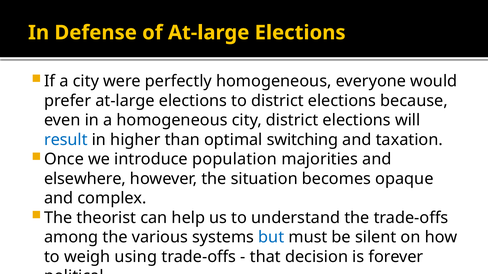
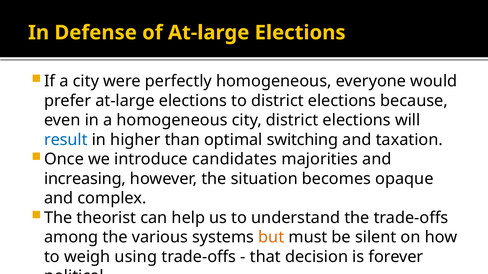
population: population -> candidates
elsewhere: elsewhere -> increasing
but colour: blue -> orange
